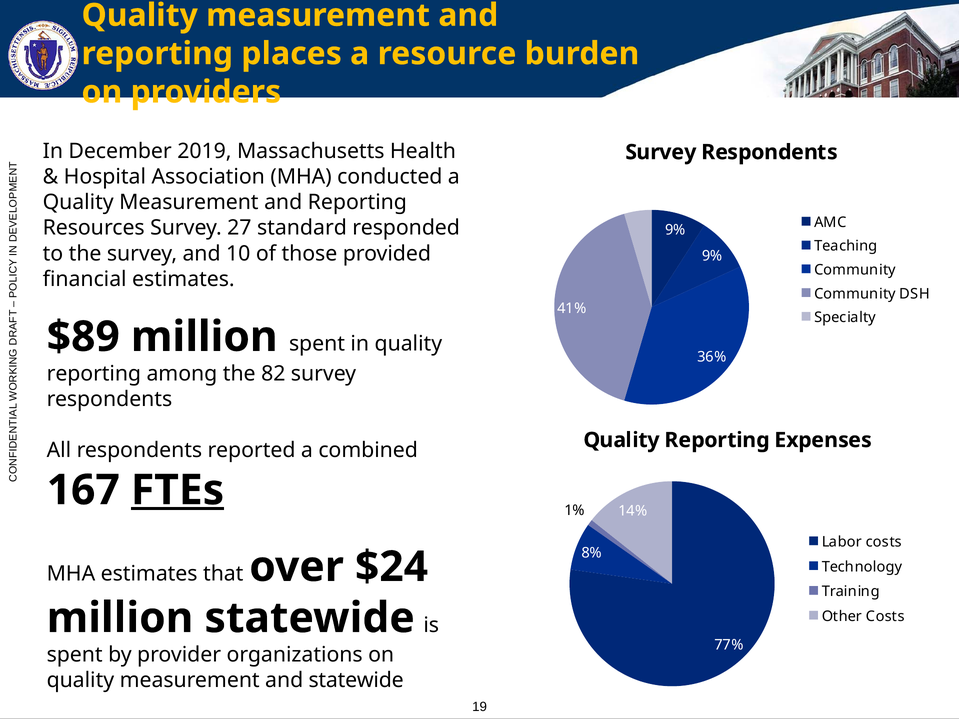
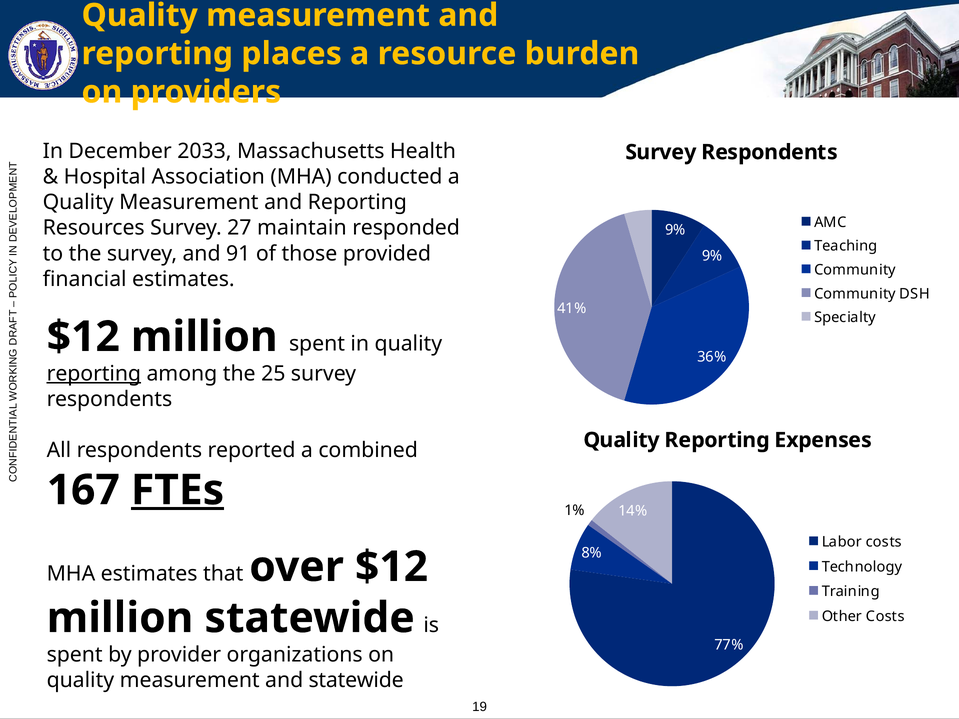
2019: 2019 -> 2033
standard: standard -> maintain
10: 10 -> 91
$89 at (83, 337): $89 -> $12
reporting at (94, 374) underline: none -> present
82: 82 -> 25
over $24: $24 -> $12
